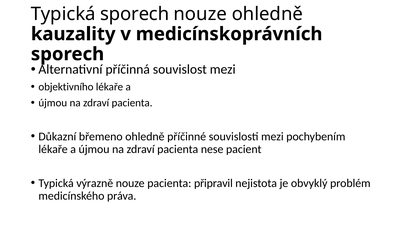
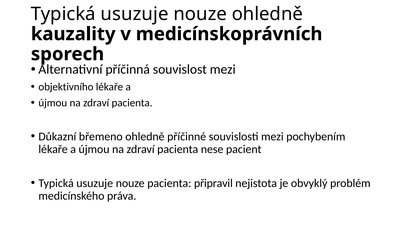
sporech at (135, 14): sporech -> usuzuje
výrazně at (95, 183): výrazně -> usuzuje
